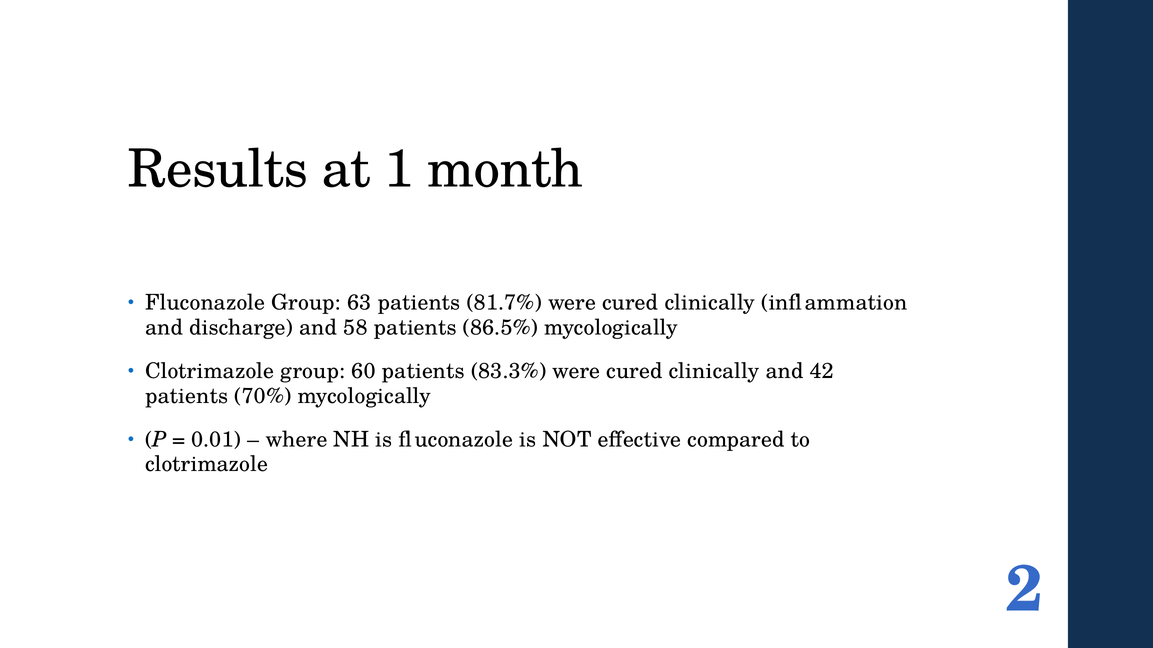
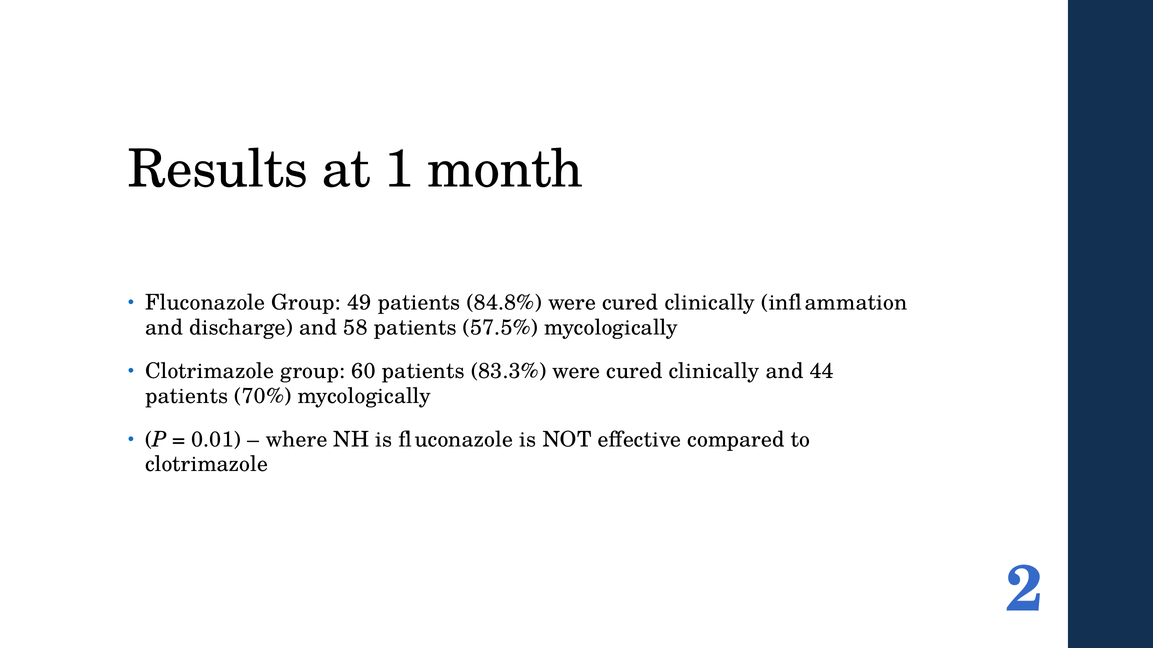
63: 63 -> 49
81.7%: 81.7% -> 84.8%
86.5%: 86.5% -> 57.5%
42: 42 -> 44
